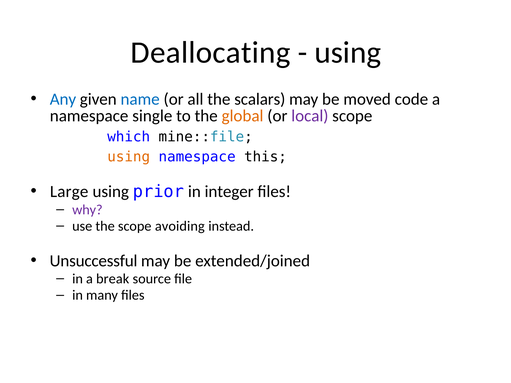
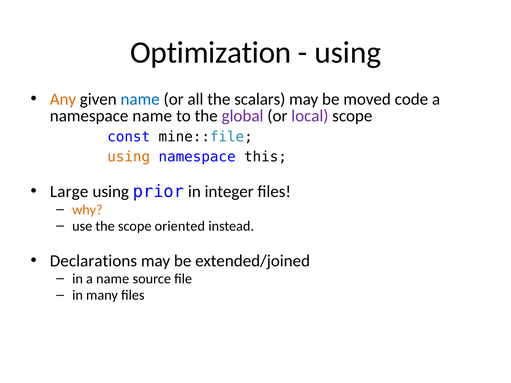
Deallocating: Deallocating -> Optimization
Any colour: blue -> orange
namespace single: single -> name
global colour: orange -> purple
which: which -> const
why colour: purple -> orange
avoiding: avoiding -> oriented
Unsuccessful: Unsuccessful -> Declarations
a break: break -> name
